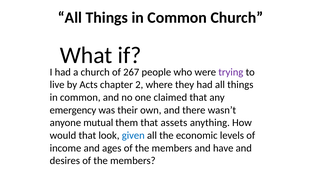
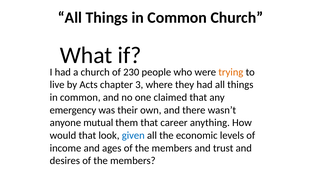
267: 267 -> 230
trying colour: purple -> orange
2: 2 -> 3
assets: assets -> career
have: have -> trust
